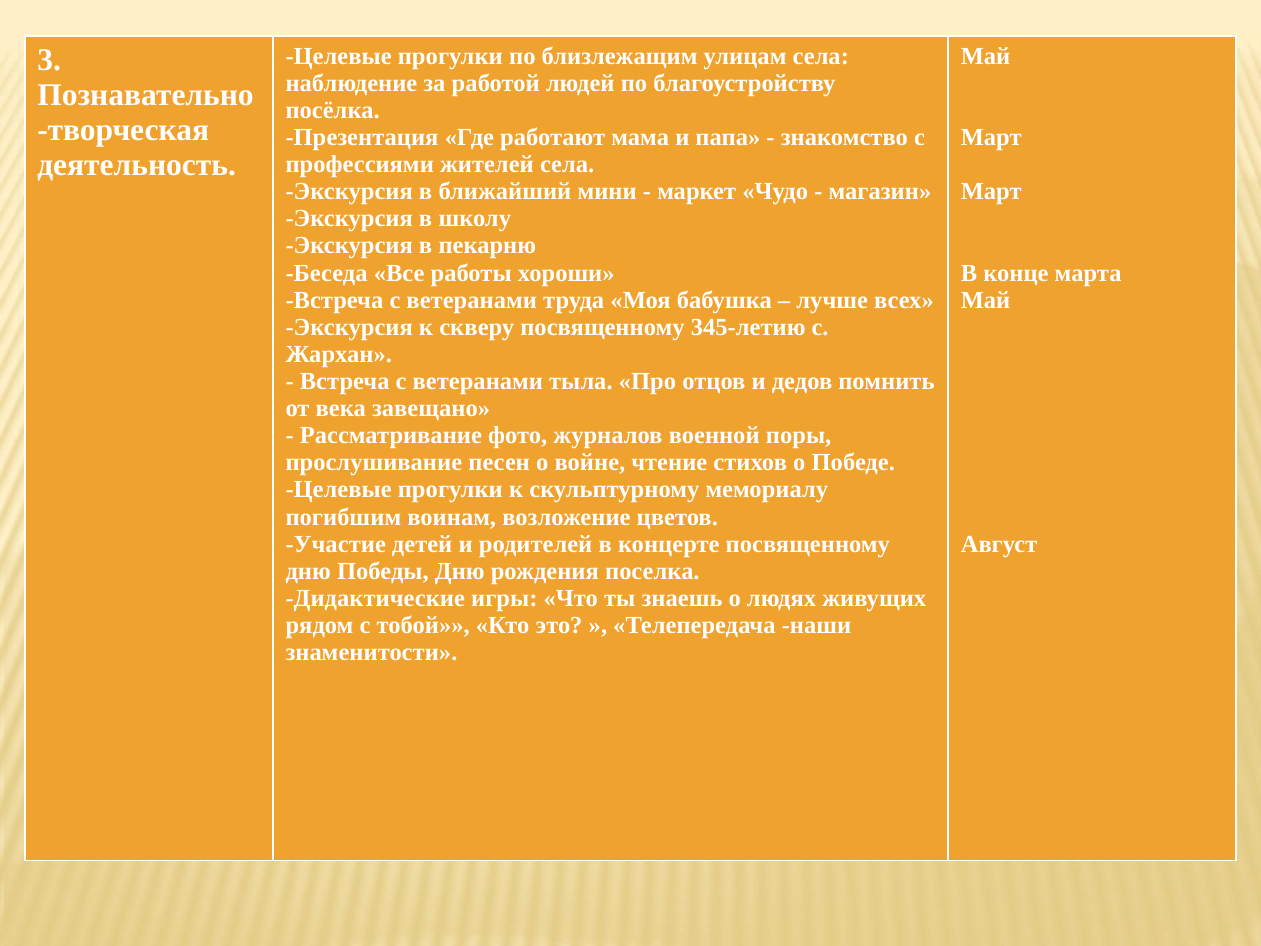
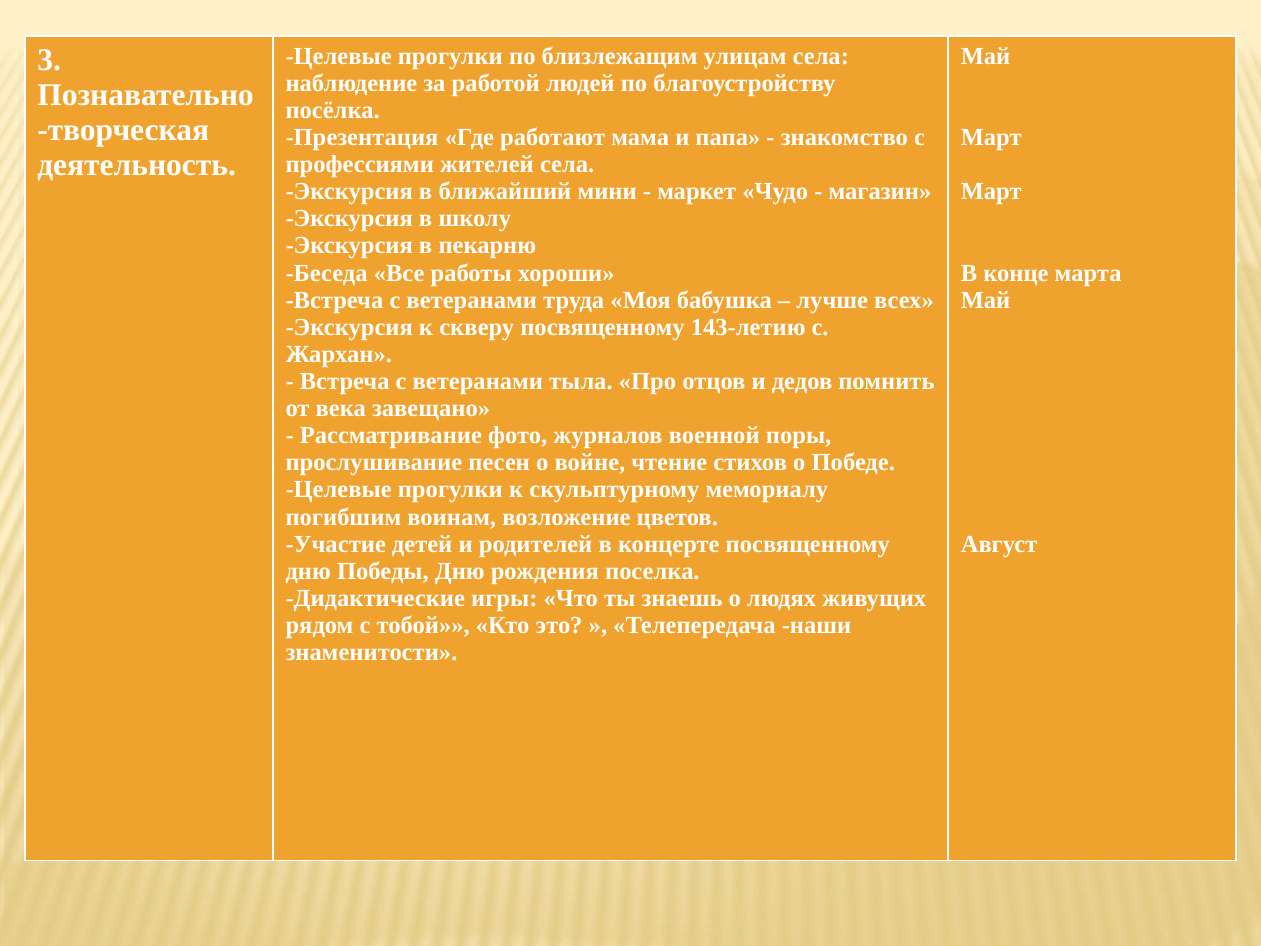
345-летию: 345-летию -> 143-летию
